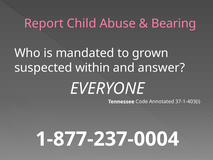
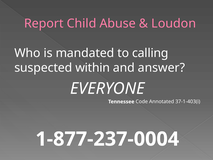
Bearing: Bearing -> Loudon
grown: grown -> calling
